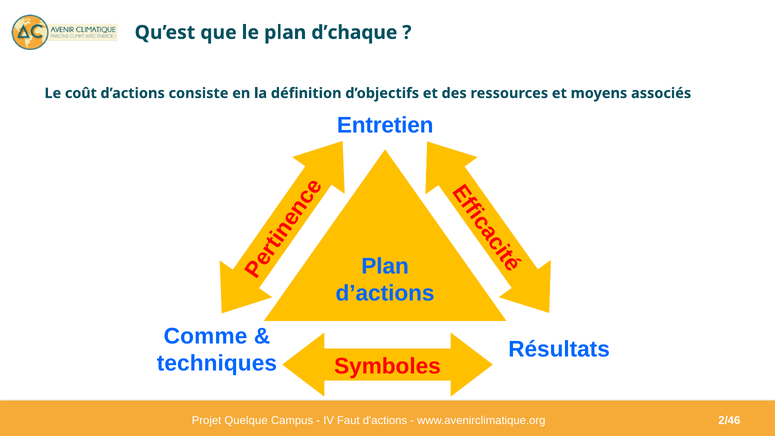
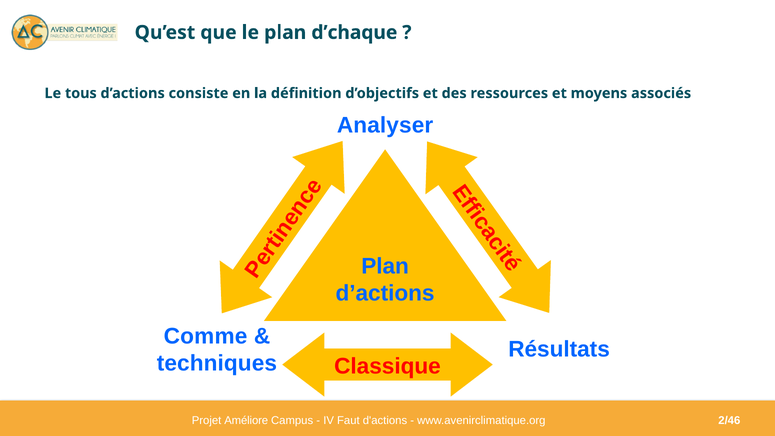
coût: coût -> tous
Entretien: Entretien -> Analyser
Symboles: Symboles -> Classique
Quelque: Quelque -> Améliore
